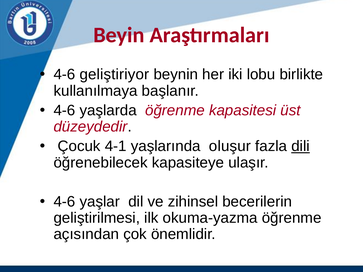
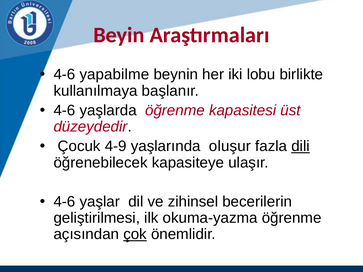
geliştiriyor: geliştiriyor -> yapabilme
4-1: 4-1 -> 4-9
çok underline: none -> present
